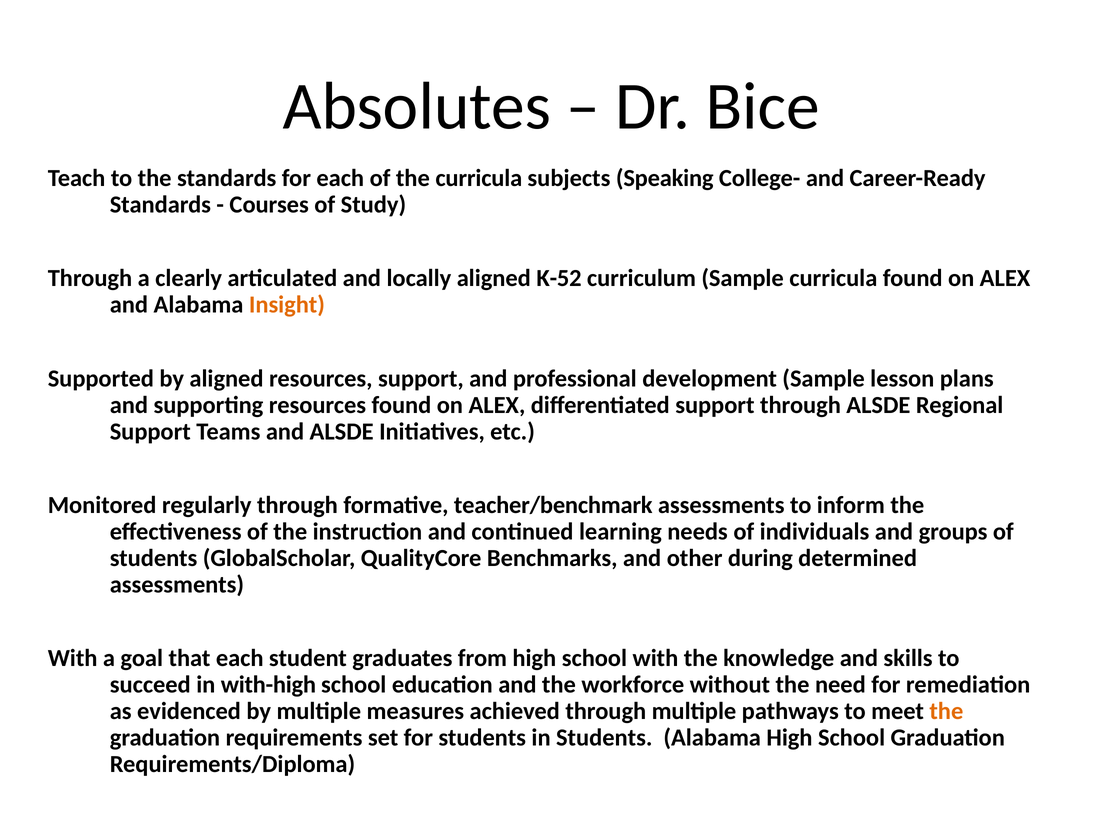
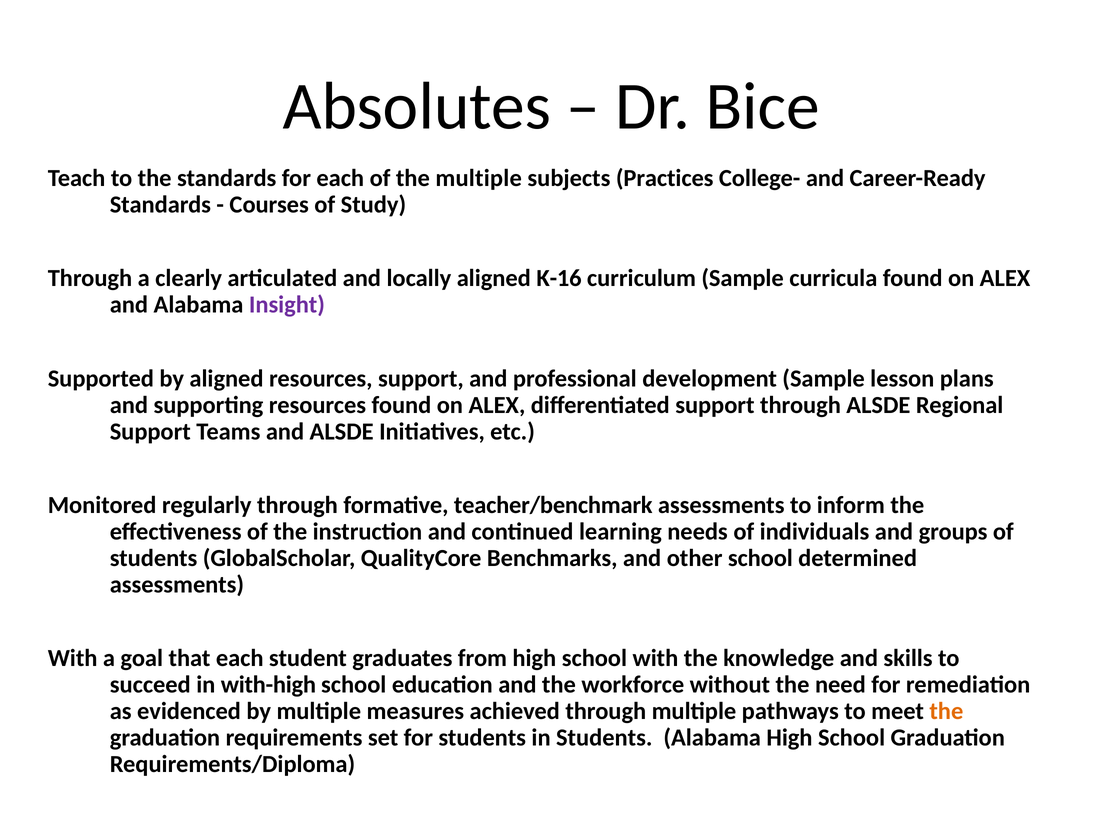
the curricula: curricula -> multiple
Speaking: Speaking -> Practices
K-52: K-52 -> K-16
Insight colour: orange -> purple
other during: during -> school
